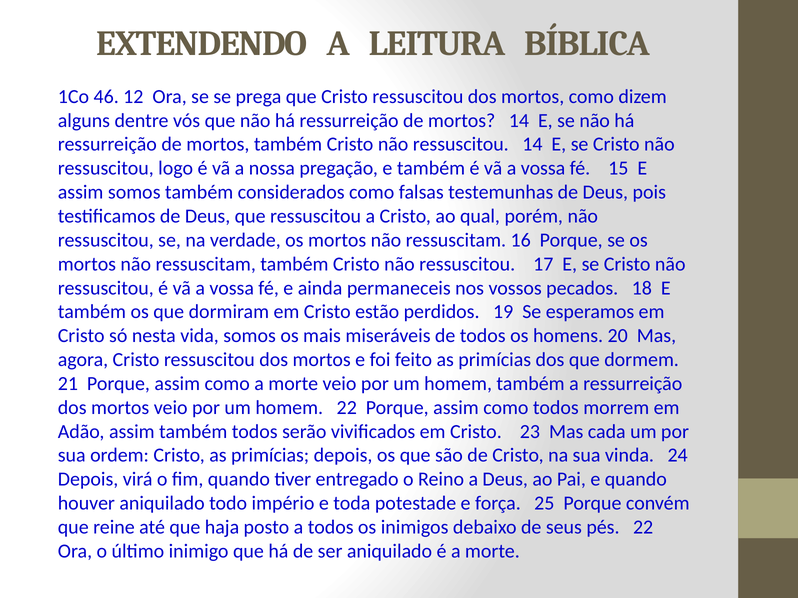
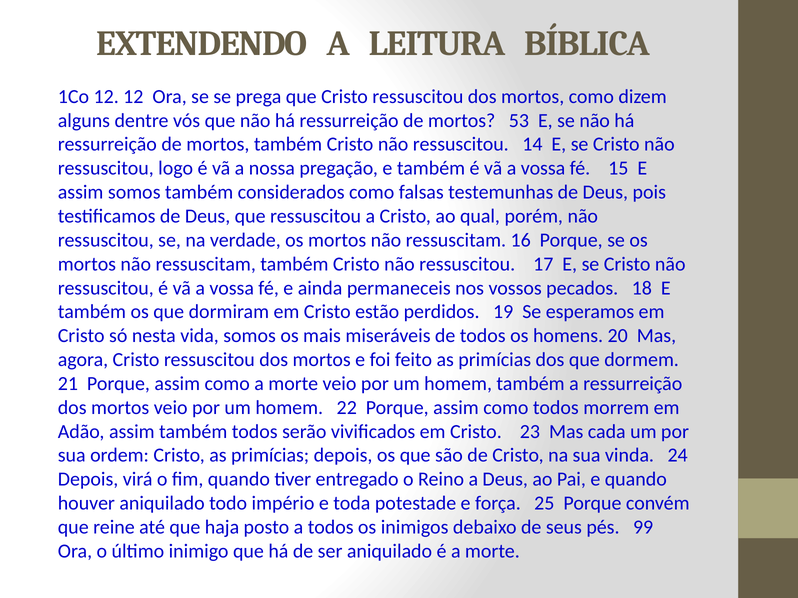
1Co 46: 46 -> 12
mortos 14: 14 -> 53
pés 22: 22 -> 99
